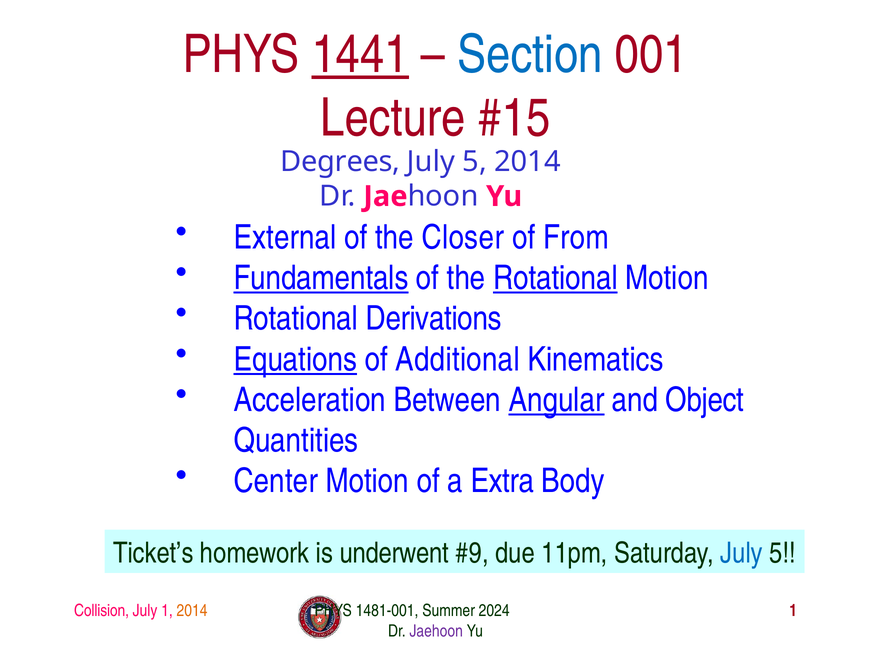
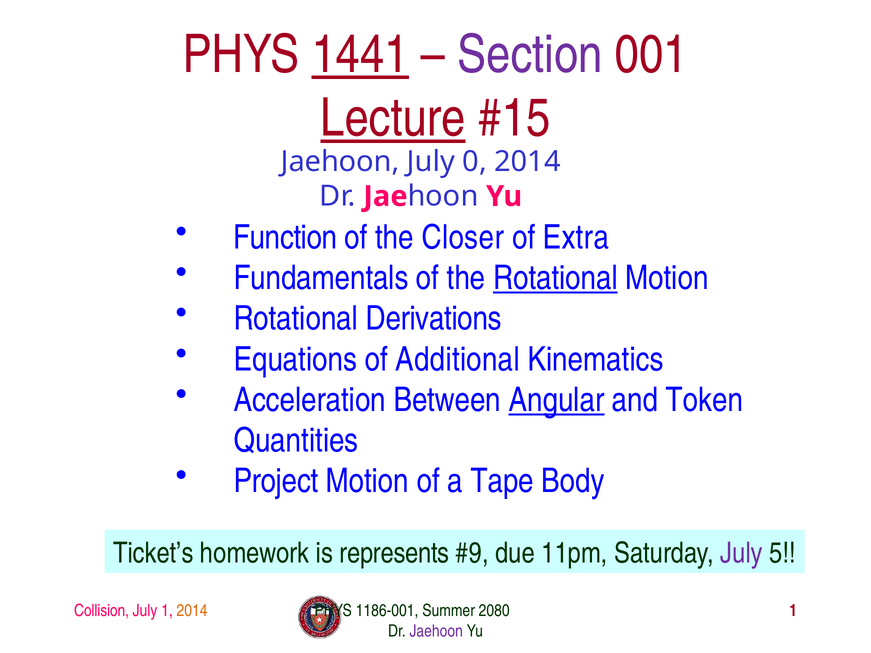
Section colour: blue -> purple
Lecture underline: none -> present
Degrees at (340, 162): Degrees -> Jaehoon
5 at (475, 162): 5 -> 0
External: External -> Function
From: From -> Extra
Fundamentals underline: present -> none
Equations underline: present -> none
Object: Object -> Token
Center: Center -> Project
Extra: Extra -> Tape
underwent: underwent -> represents
July at (742, 554) colour: blue -> purple
1481-001: 1481-001 -> 1186-001
2024: 2024 -> 2080
